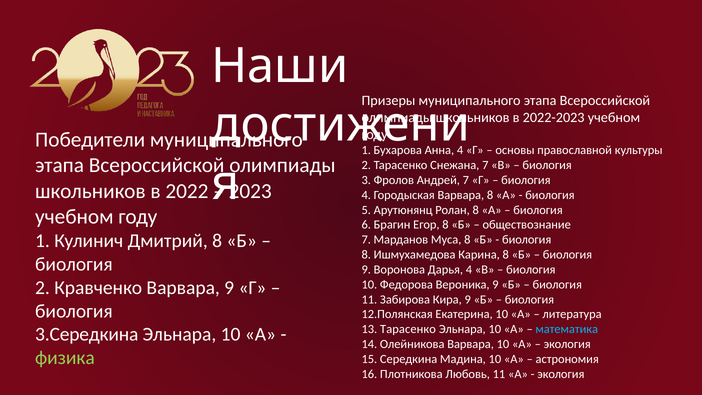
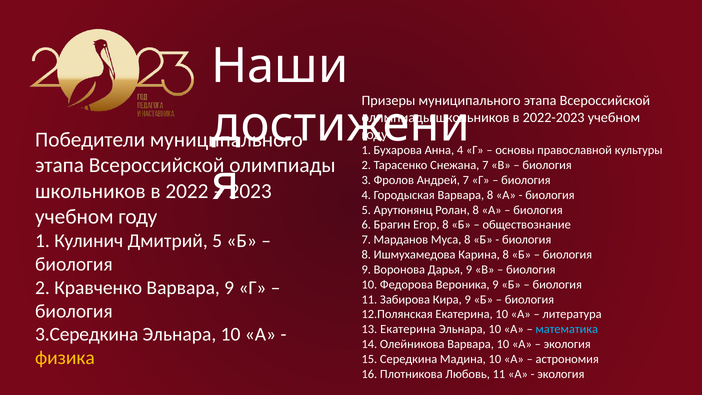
Дмитрий 8: 8 -> 5
Дарья 4: 4 -> 9
13 Тарасенко: Тарасенко -> Екатерина
физика colour: light green -> yellow
